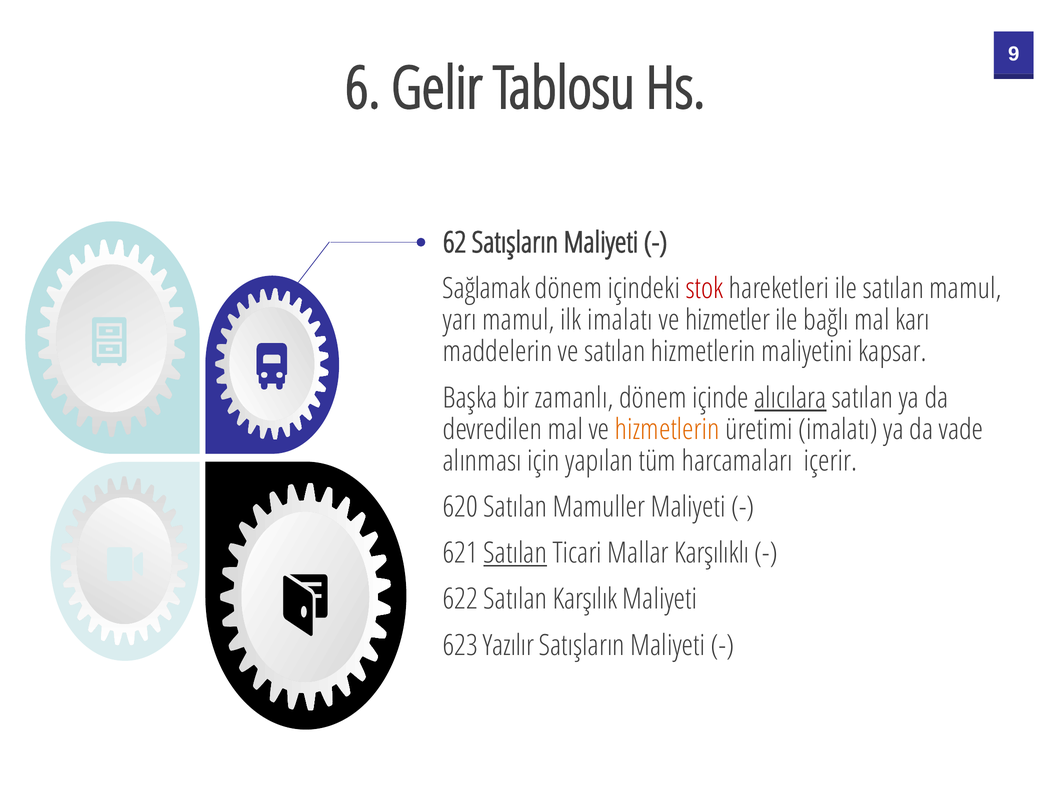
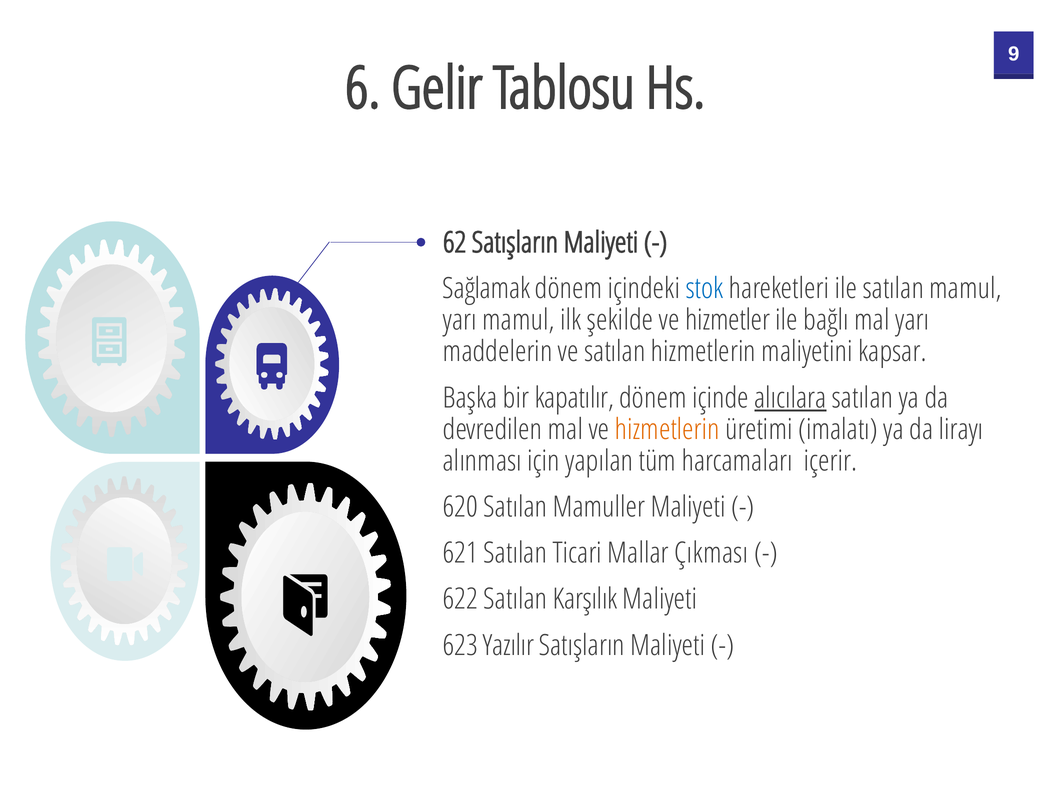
stok colour: red -> blue
ilk imalatı: imalatı -> şekilde
mal karı: karı -> yarı
zamanlı: zamanlı -> kapatılır
vade: vade -> lirayı
Satılan at (515, 553) underline: present -> none
Karşılıklı: Karşılıklı -> Çıkması
